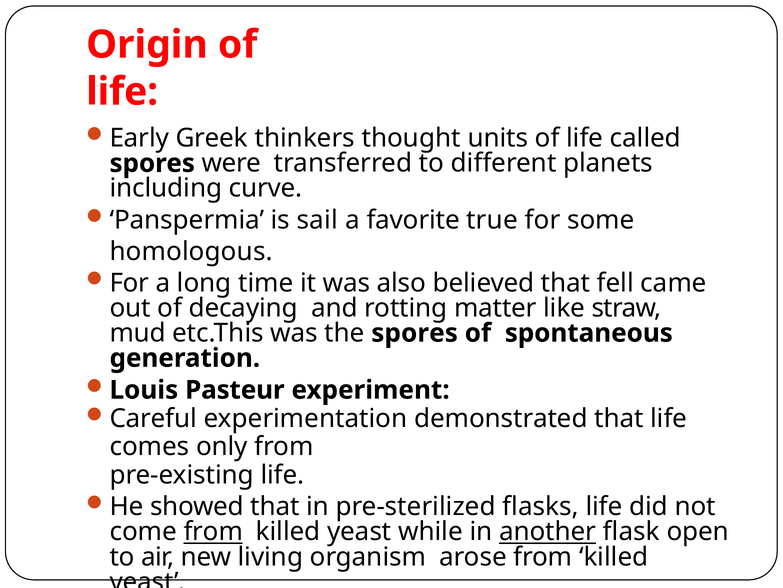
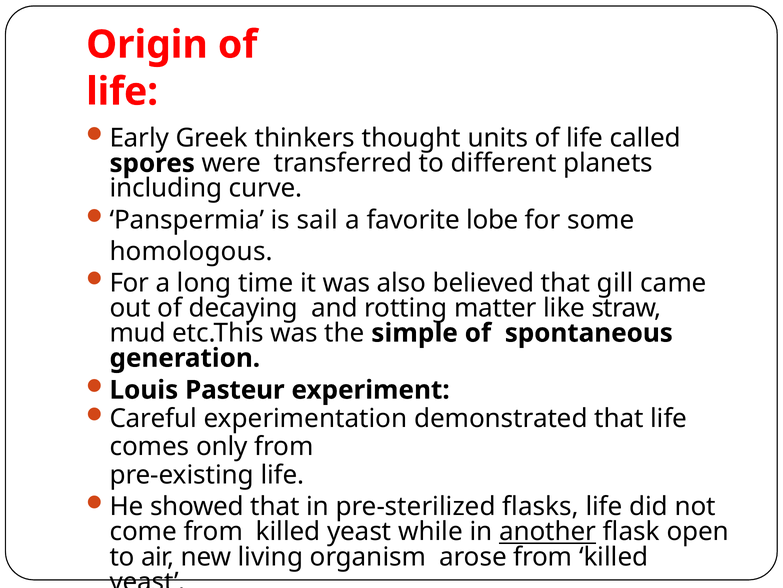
true: true -> lobe
fell: fell -> gill
the spores: spores -> simple
from at (213, 531) underline: present -> none
